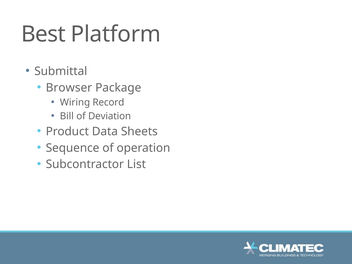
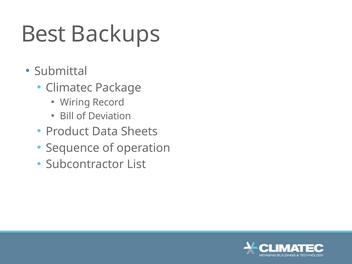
Platform: Platform -> Backups
Browser: Browser -> Climatec
